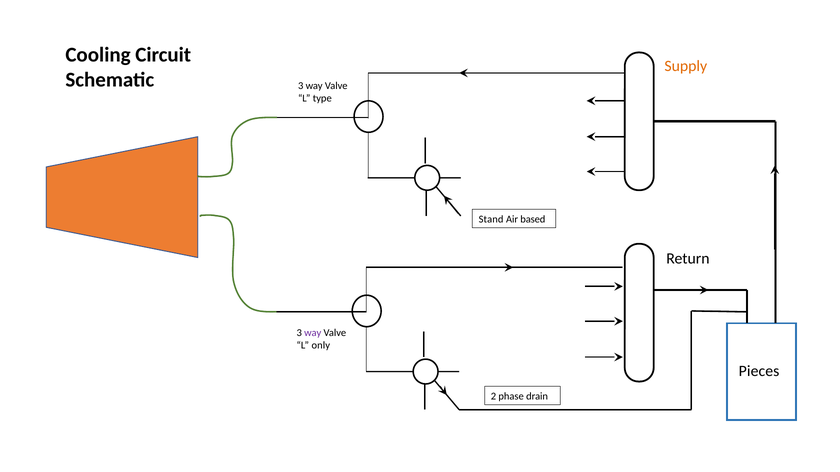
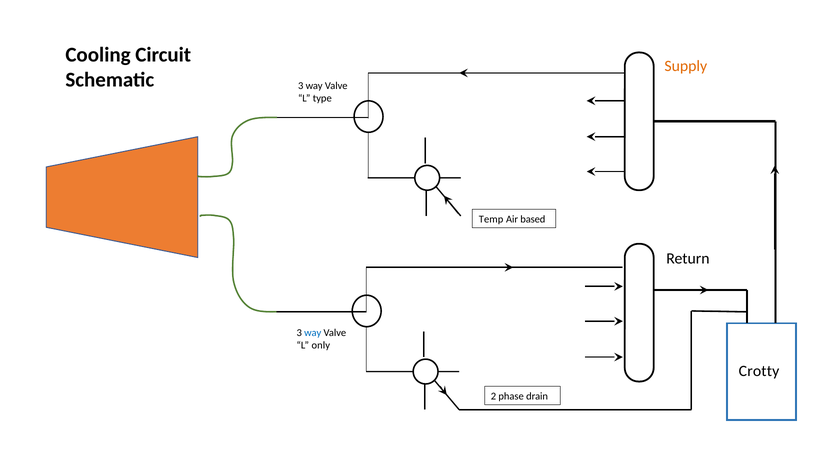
Stand: Stand -> Temp
way at (313, 333) colour: purple -> blue
Pieces: Pieces -> Crotty
